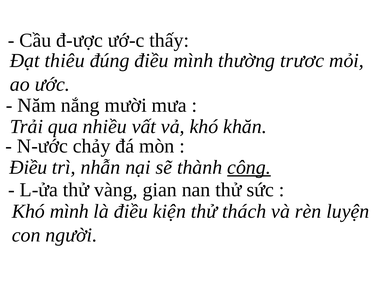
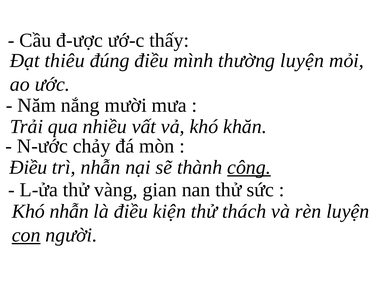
thường trươc: trươc -> luyện
Khó mình: mình -> nhẫn
con underline: none -> present
